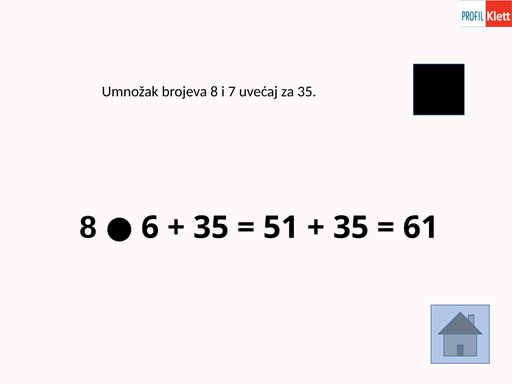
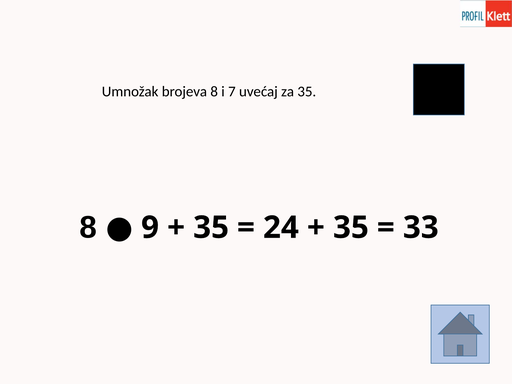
6: 6 -> 9
51: 51 -> 24
61: 61 -> 33
